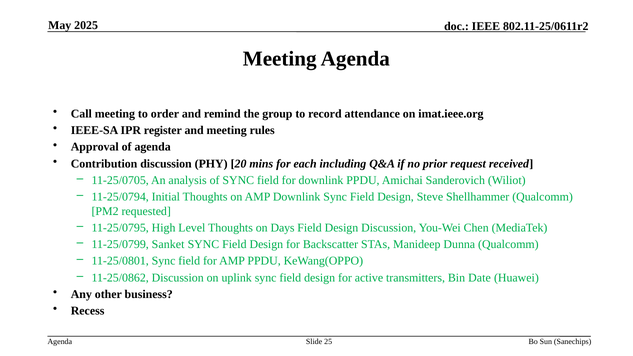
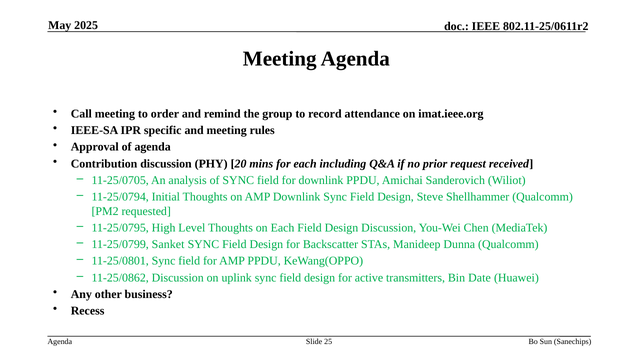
register: register -> specific
on Days: Days -> Each
